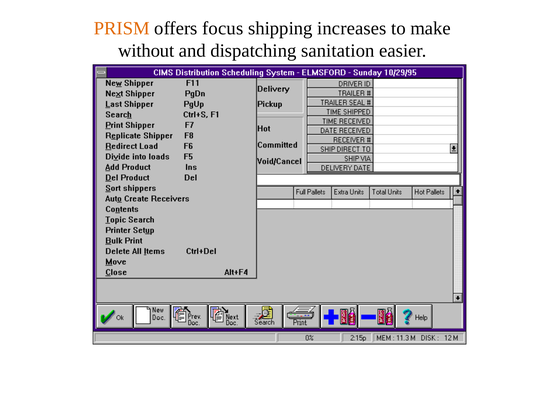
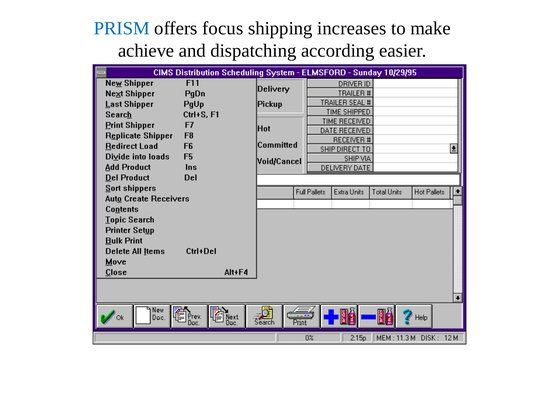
PRISM colour: orange -> blue
without: without -> achieve
sanitation: sanitation -> according
